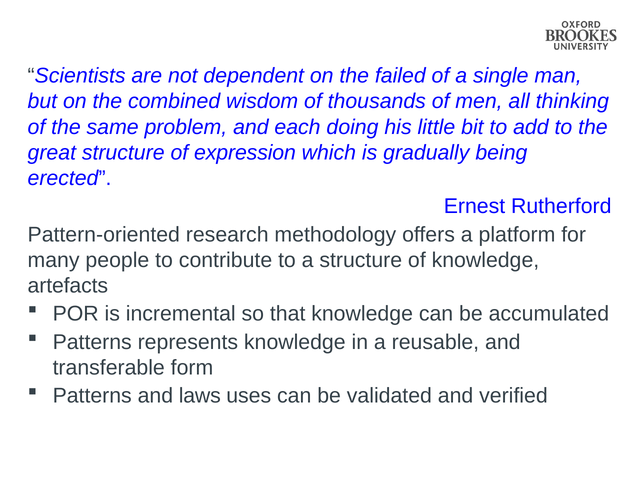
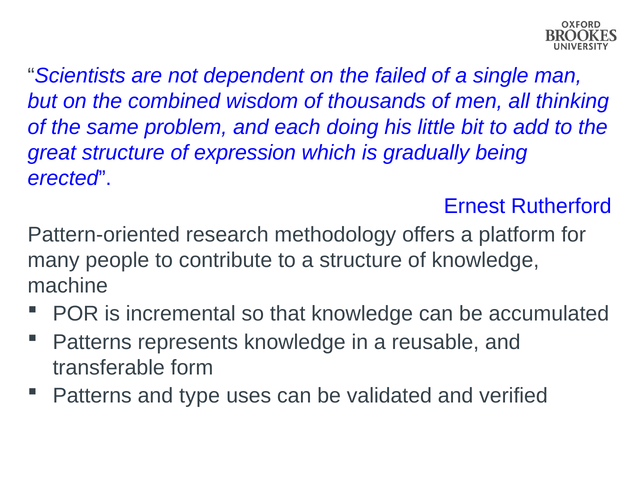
artefacts: artefacts -> machine
laws: laws -> type
